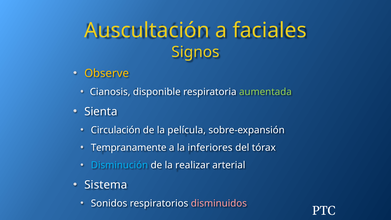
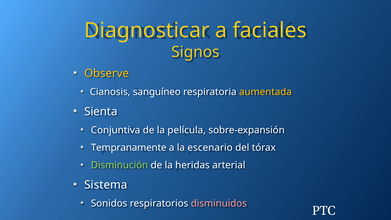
Auscultación: Auscultación -> Diagnosticar
disponible: disponible -> sanguíneo
aumentada colour: light green -> yellow
Circulación: Circulación -> Conjuntiva
inferiores: inferiores -> escenario
Disminución colour: light blue -> light green
realizar: realizar -> heridas
